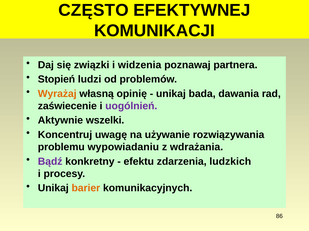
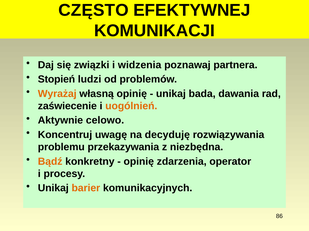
uogólnień colour: purple -> orange
wszelki: wszelki -> celowo
używanie: używanie -> decyduję
wypowiadaniu: wypowiadaniu -> przekazywania
wdrażania: wdrażania -> niezbędna
Bądź colour: purple -> orange
efektu at (139, 162): efektu -> opinię
ludzkich: ludzkich -> operator
